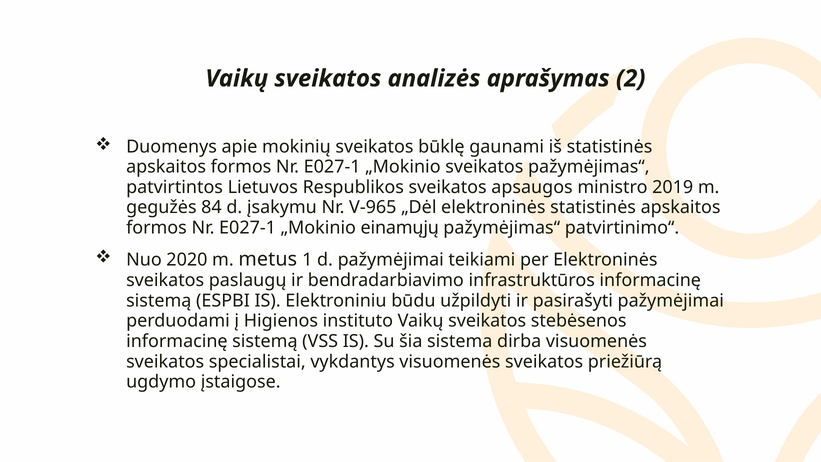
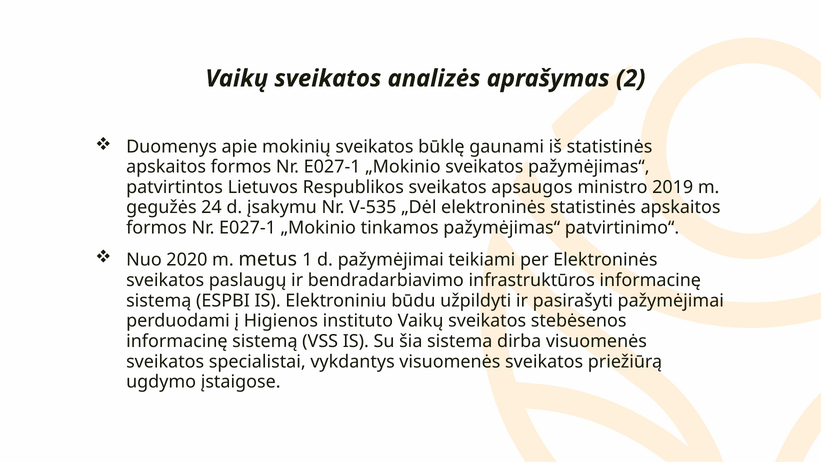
84: 84 -> 24
V-965: V-965 -> V-535
einamųjų: einamųjų -> tinkamos
